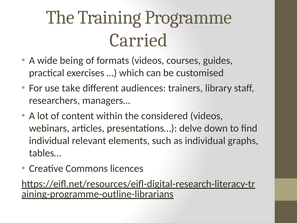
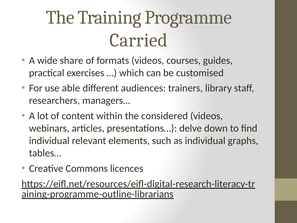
being: being -> share
take: take -> able
